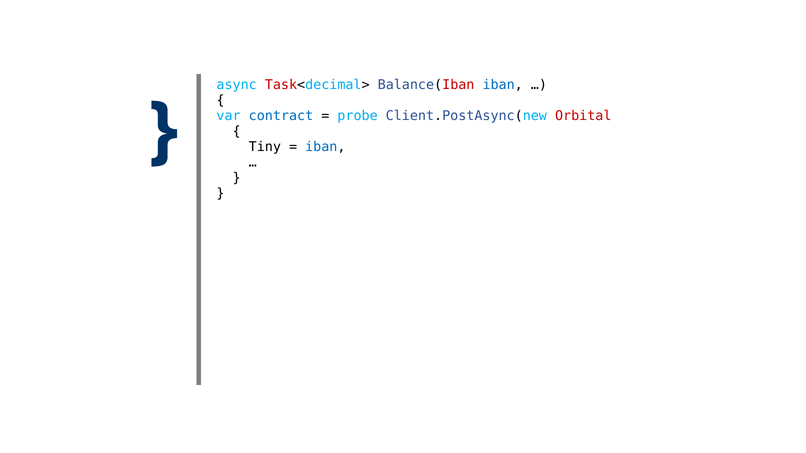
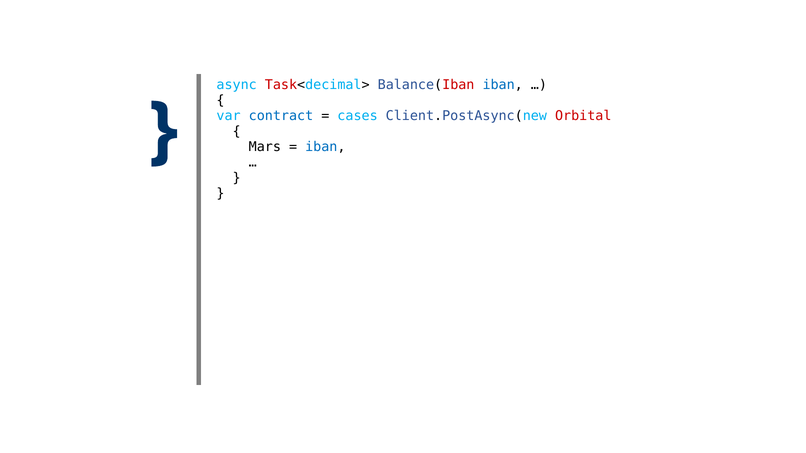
probe: probe -> cases
Tiny: Tiny -> Mars
